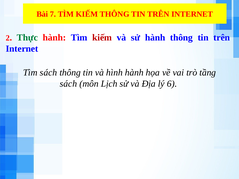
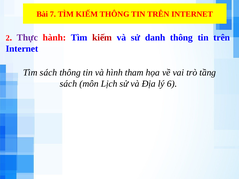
Thực colour: green -> purple
sử hành: hành -> danh
hình hành: hành -> tham
